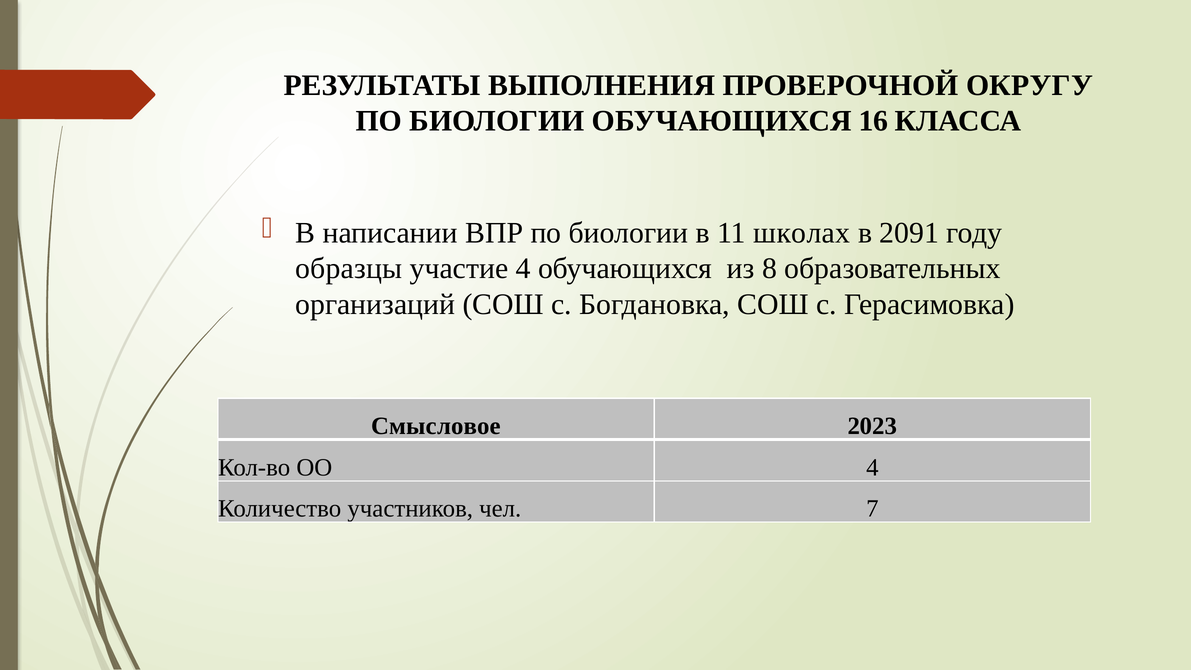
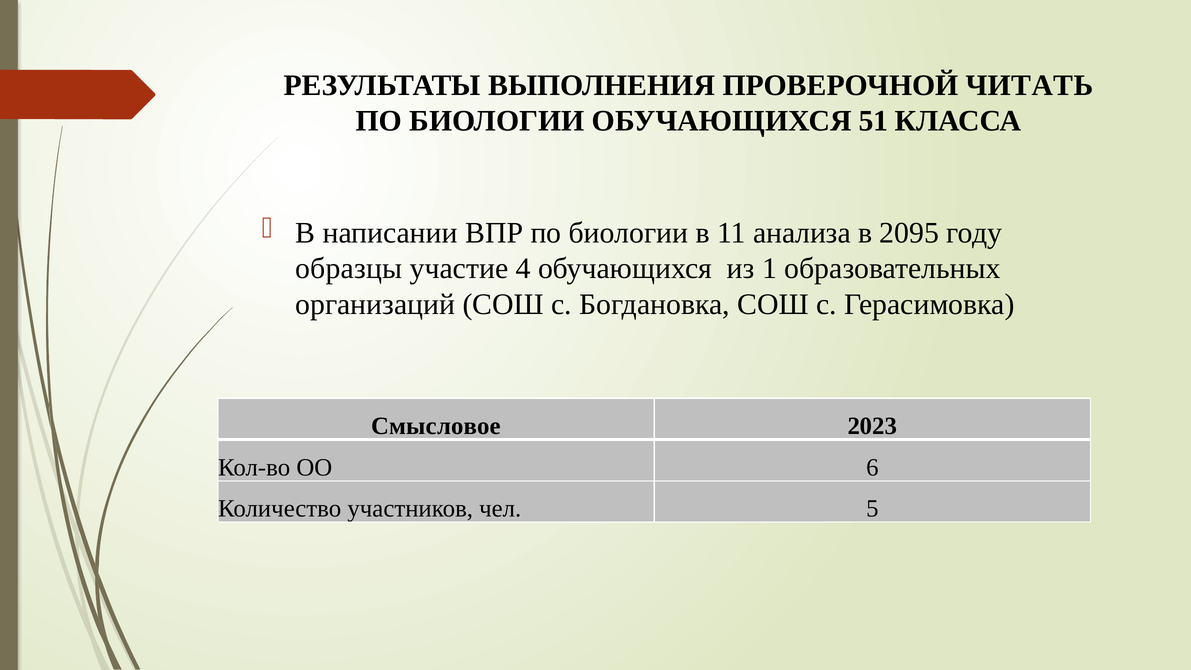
ОКРУГУ: ОКРУГУ -> ЧИТАТЬ
16: 16 -> 51
школах: школах -> анализа
2091: 2091 -> 2095
8: 8 -> 1
ОО 4: 4 -> 6
7: 7 -> 5
